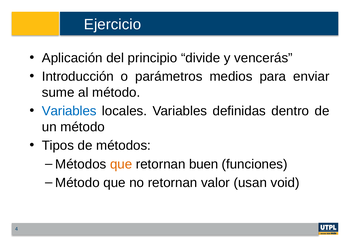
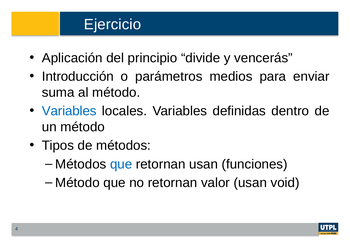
sume: sume -> suma
que at (121, 165) colour: orange -> blue
retornan buen: buen -> usan
